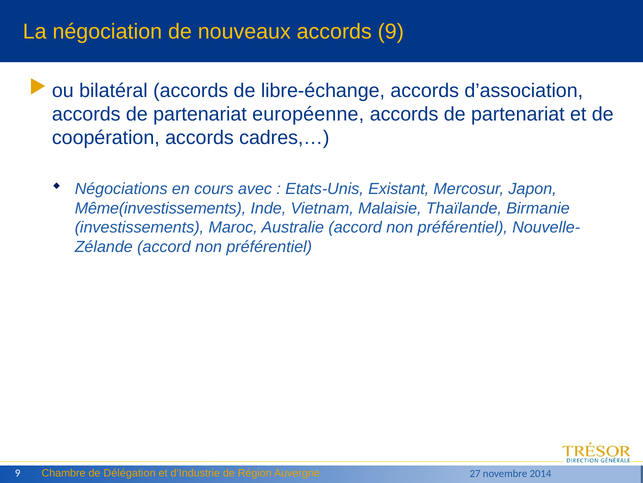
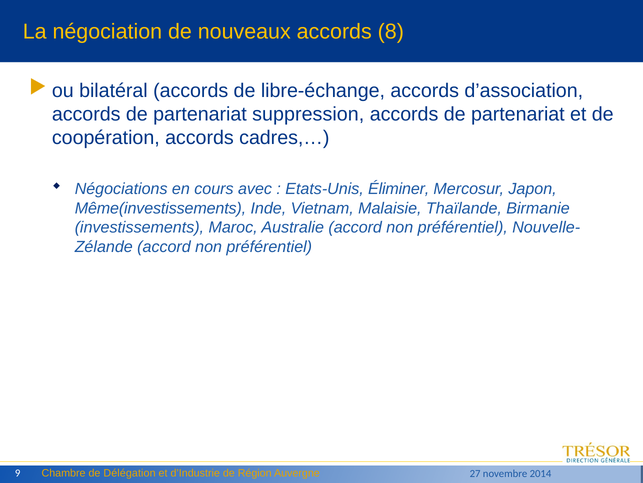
accords 9: 9 -> 8
européenne: européenne -> suppression
Existant: Existant -> Éliminer
